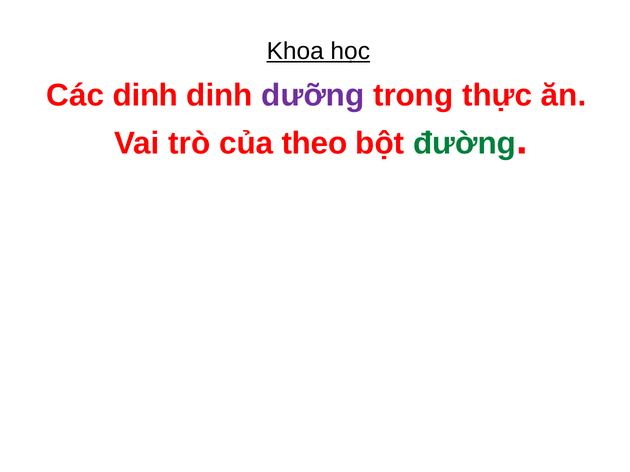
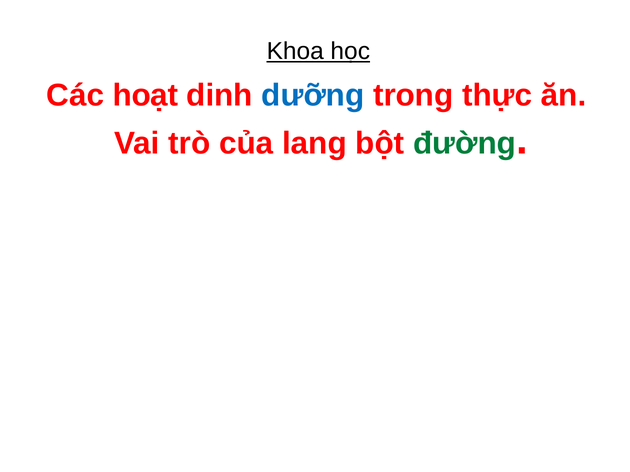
Các dinh: dinh -> hoạt
dưỡng colour: purple -> blue
theo: theo -> lang
